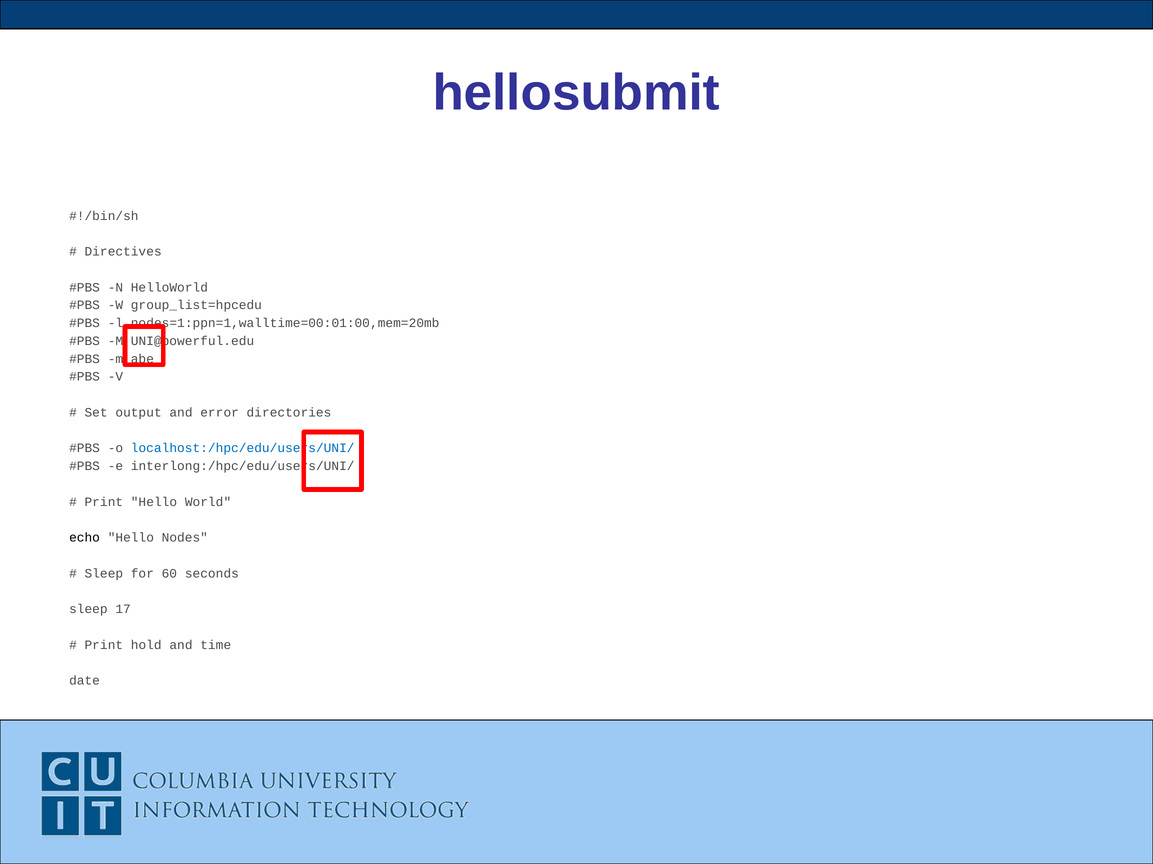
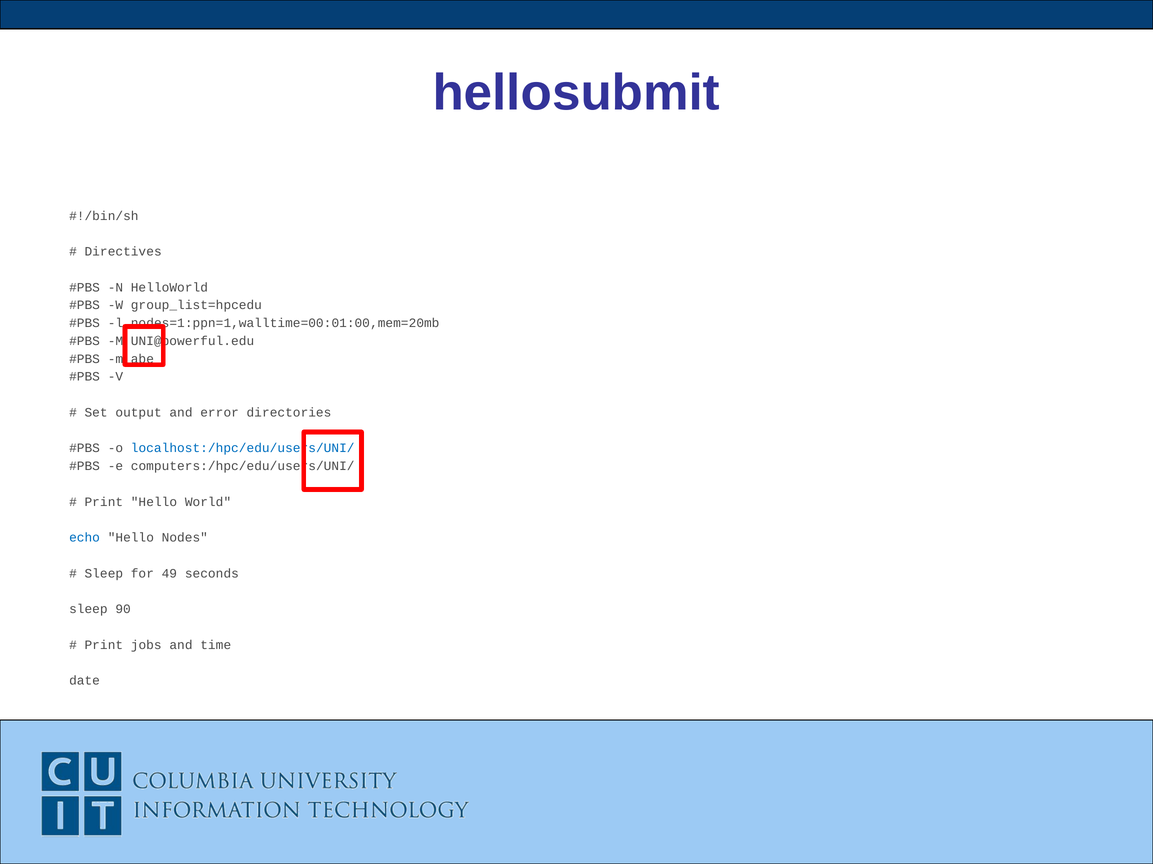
interlong:/hpc/edu/users/UNI/: interlong:/hpc/edu/users/UNI/ -> computers:/hpc/edu/users/UNI/
echo colour: black -> blue
60: 60 -> 49
17: 17 -> 90
hold: hold -> jobs
